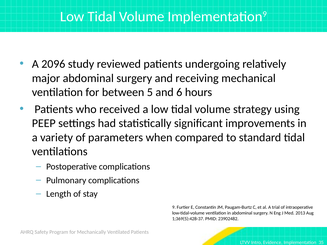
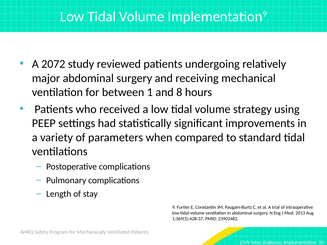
2096: 2096 -> 2072
5: 5 -> 1
6: 6 -> 8
